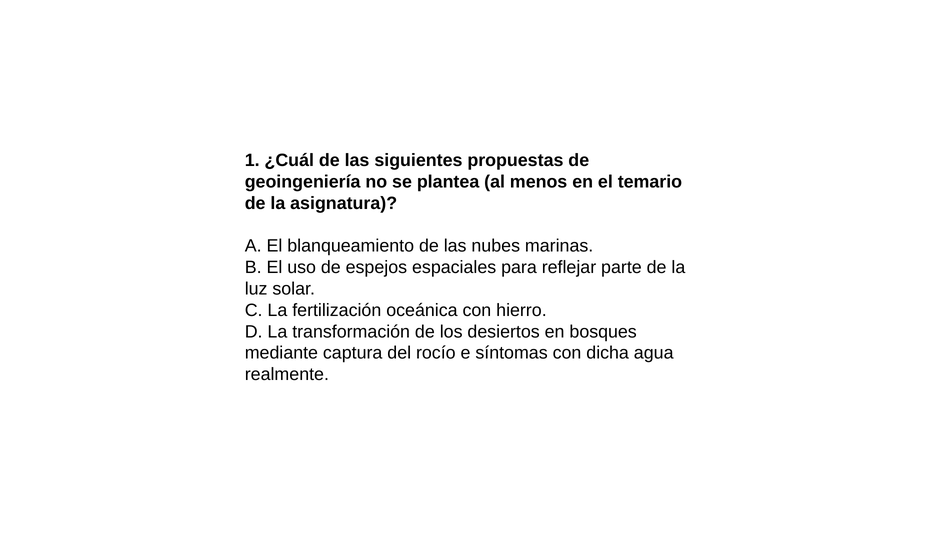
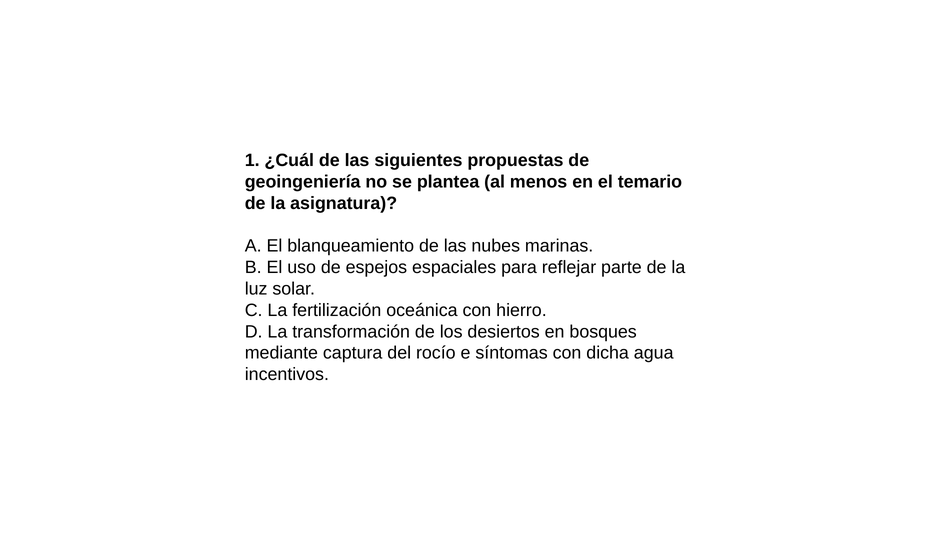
realmente: realmente -> incentivos
